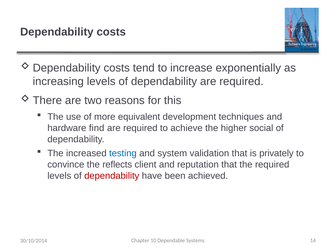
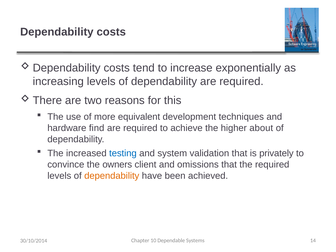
social: social -> about
reflects: reflects -> owners
reputation: reputation -> omissions
dependability at (112, 176) colour: red -> orange
